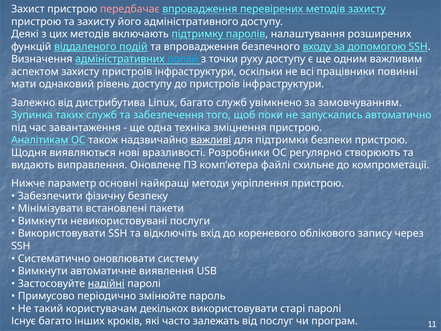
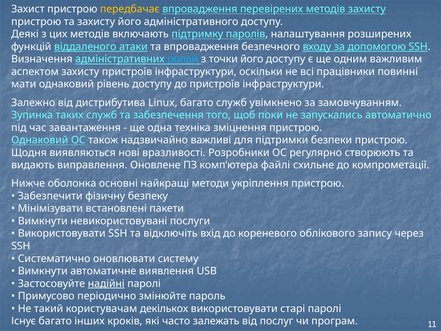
передбачає colour: pink -> yellow
подій: подій -> атаки
точки руху: руху -> його
Аналітикам at (40, 140): Аналітикам -> Однаковий
важливі underline: present -> none
параметр: параметр -> оболонка
